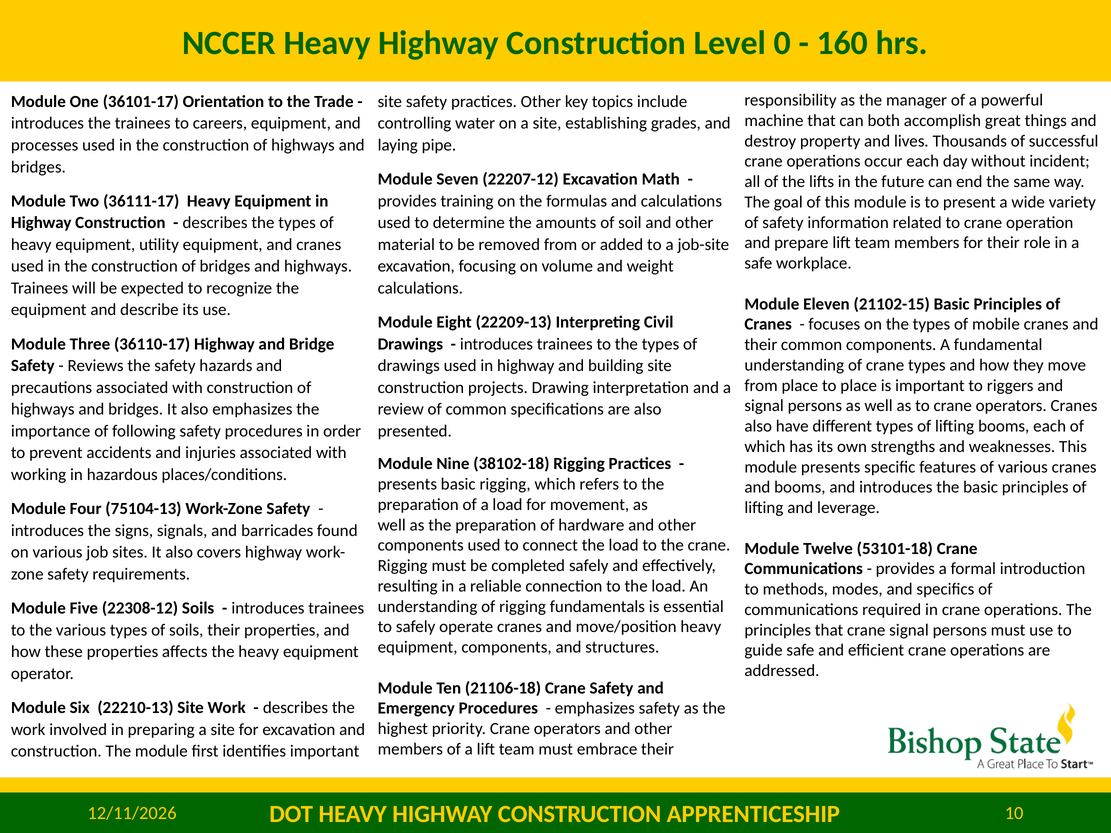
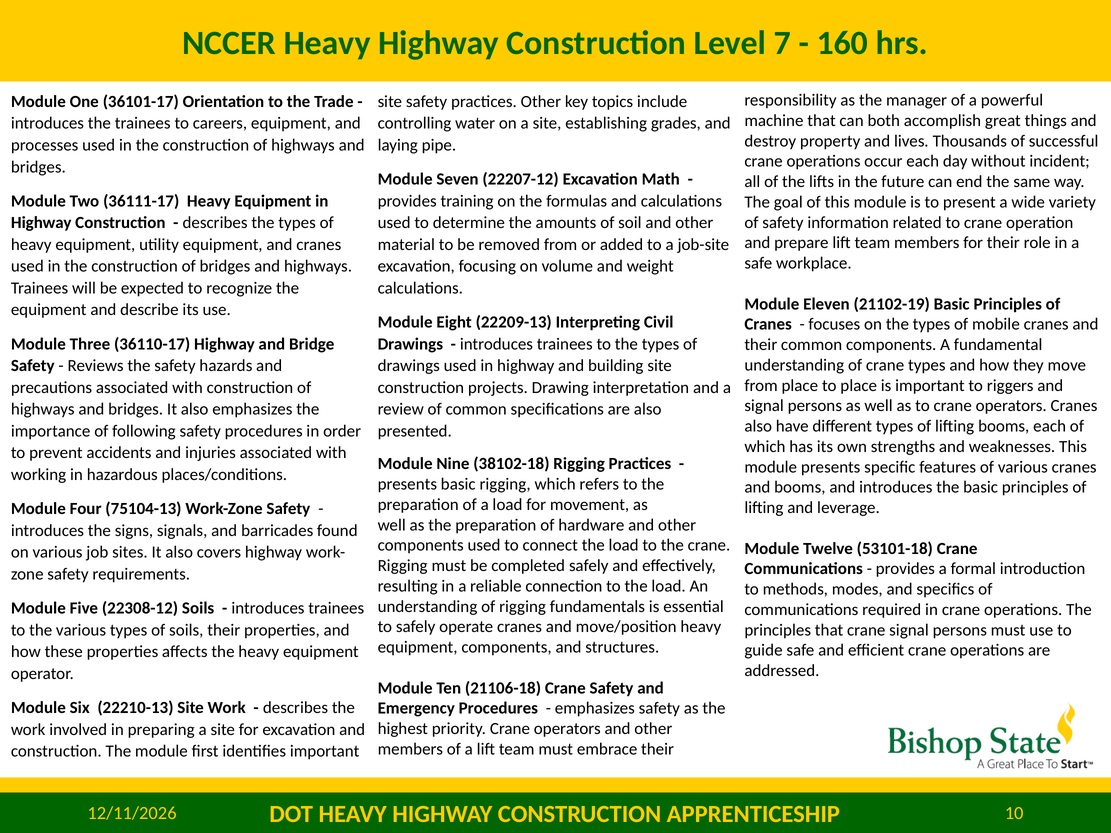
0: 0 -> 7
21102-15: 21102-15 -> 21102-19
